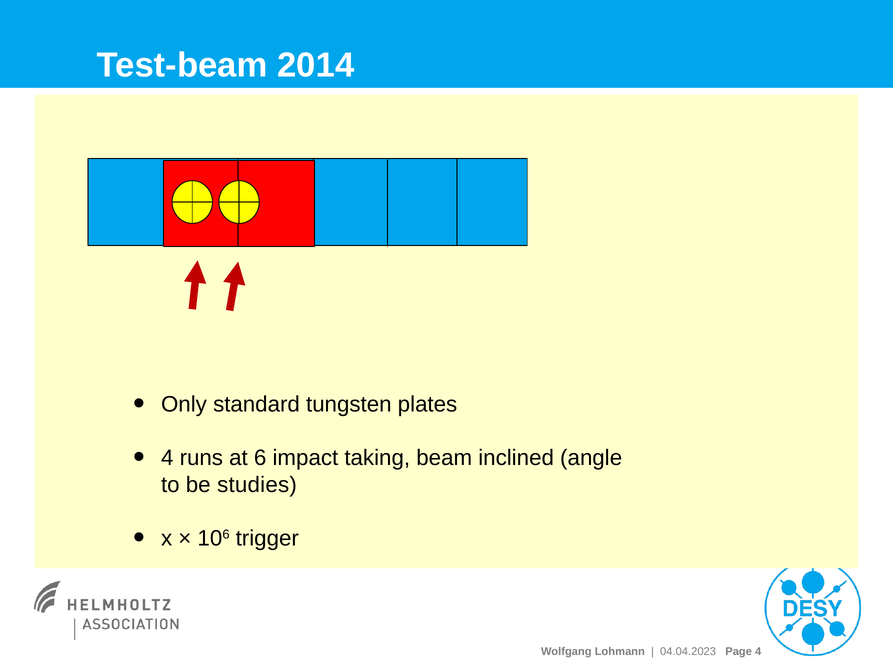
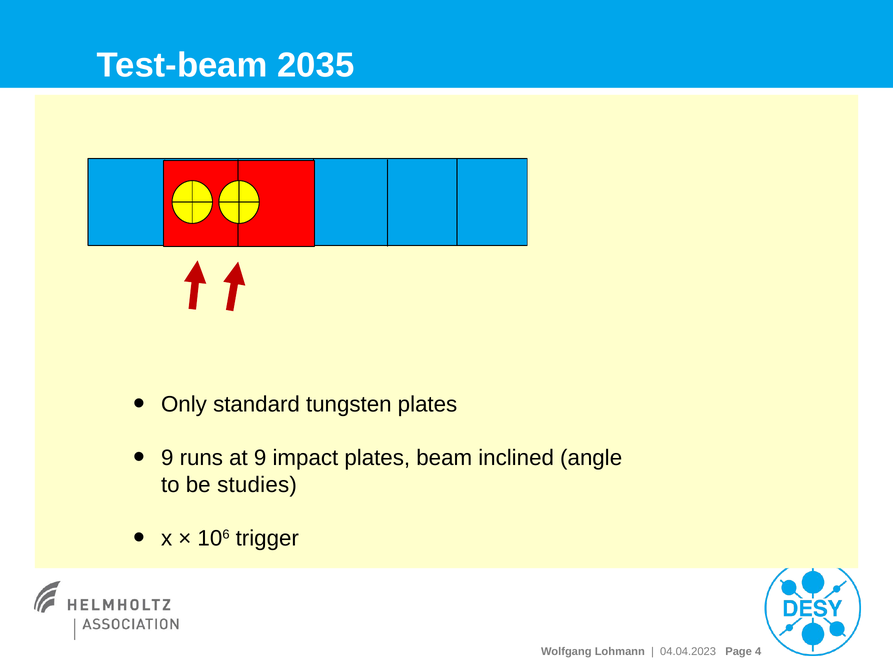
2014: 2014 -> 2035
4 at (167, 458): 4 -> 9
at 6: 6 -> 9
impact taking: taking -> plates
